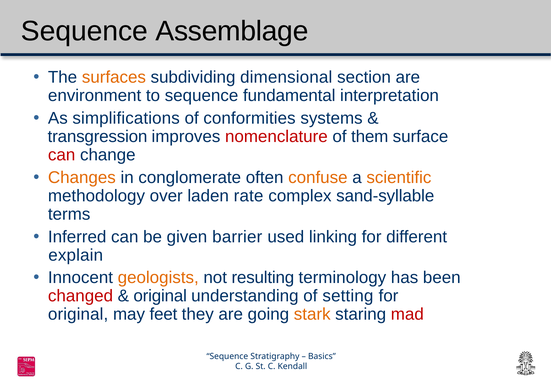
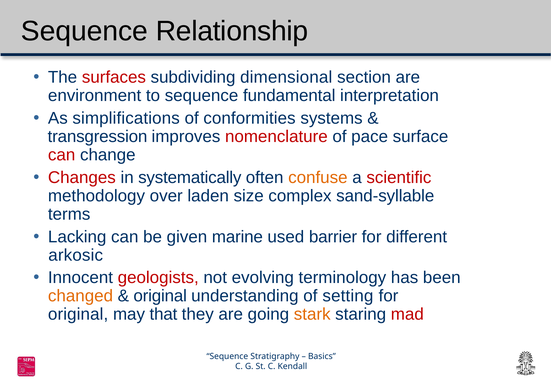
Assemblage: Assemblage -> Relationship
surfaces colour: orange -> red
them: them -> pace
Changes colour: orange -> red
conglomerate: conglomerate -> systematically
scientific colour: orange -> red
rate: rate -> size
Inferred: Inferred -> Lacking
barrier: barrier -> marine
linking: linking -> barrier
explain: explain -> arkosic
geologists colour: orange -> red
resulting: resulting -> evolving
changed colour: red -> orange
feet: feet -> that
